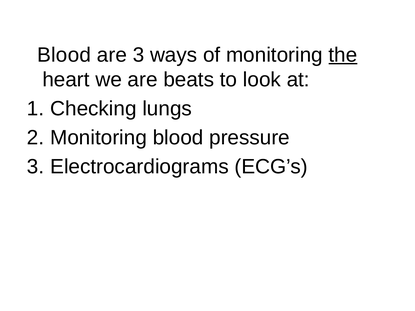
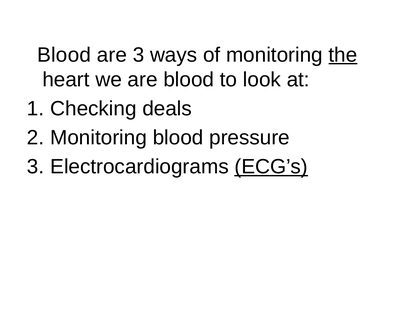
are beats: beats -> blood
lungs: lungs -> deals
ECG’s underline: none -> present
